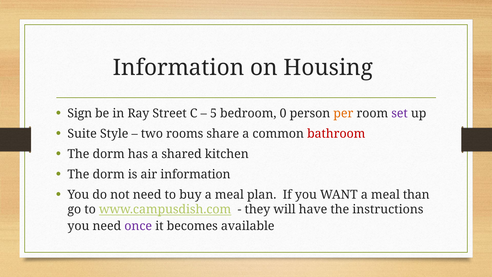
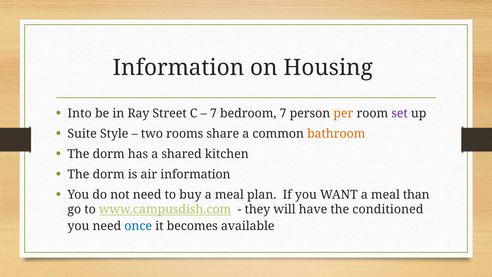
Sign: Sign -> Into
5 at (213, 113): 5 -> 7
bedroom 0: 0 -> 7
bathroom colour: red -> orange
instructions: instructions -> conditioned
once colour: purple -> blue
